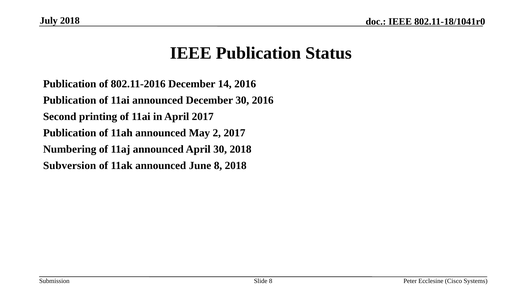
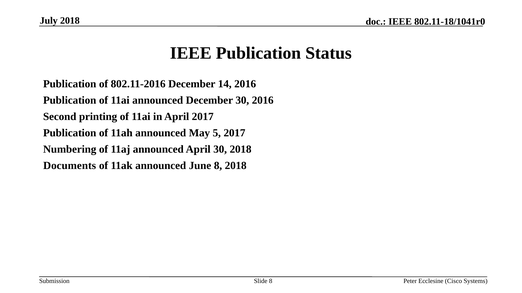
2: 2 -> 5
Subversion: Subversion -> Documents
